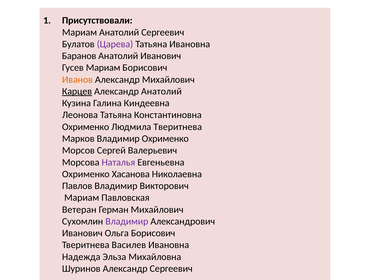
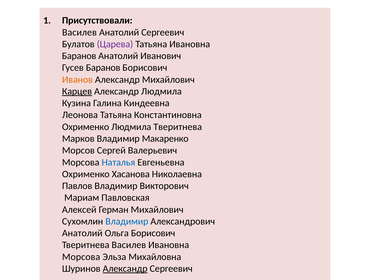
Мариам at (79, 32): Мариам -> Василев
Гусев Мариам: Мариам -> Баранов
Александр Анатолий: Анатолий -> Людмила
Владимир Охрименко: Охрименко -> Макаренко
Наталья colour: purple -> blue
Ветеран: Ветеран -> Алексей
Владимир at (127, 221) colour: purple -> blue
Иванович at (82, 233): Иванович -> Анатолий
Надежда at (81, 257): Надежда -> Морсова
Александр at (125, 268) underline: none -> present
